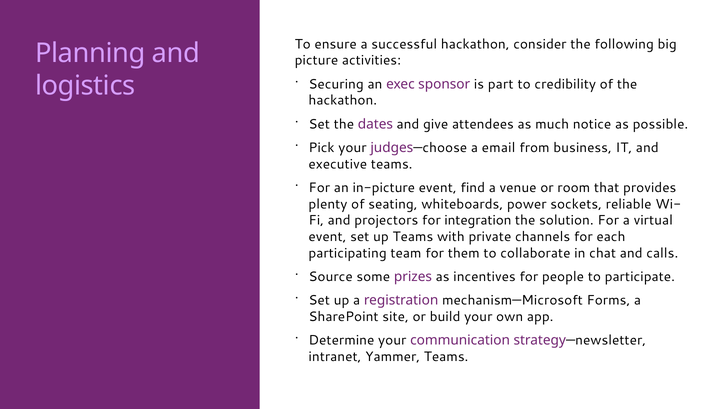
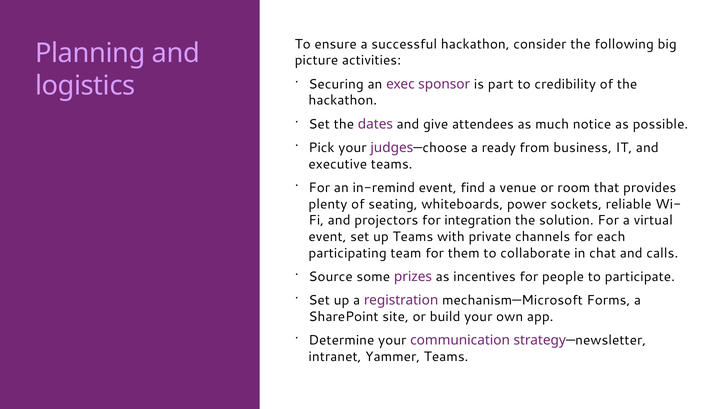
email: email -> ready
in-picture: in-picture -> in-remind
